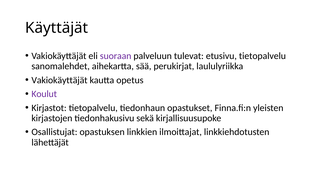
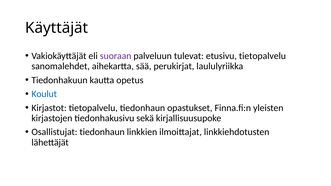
Vakiokäyttäjät at (59, 80): Vakiokäyttäjät -> Tiedonhakuun
Koulut colour: purple -> blue
Osallistujat opastuksen: opastuksen -> tiedonhaun
